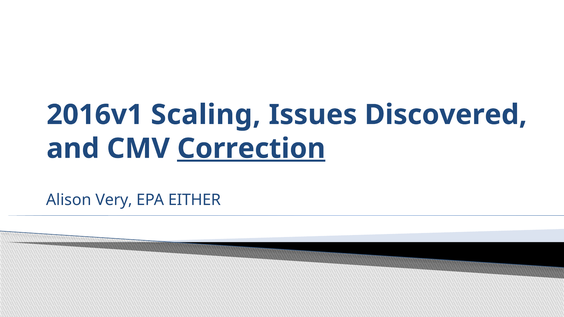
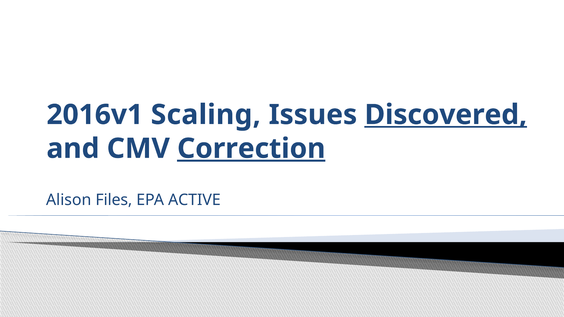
Discovered underline: none -> present
Very: Very -> Files
EITHER: EITHER -> ACTIVE
